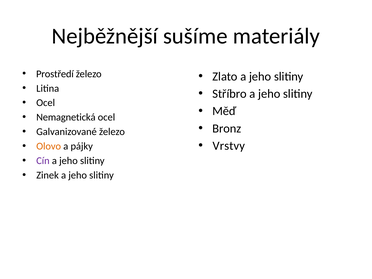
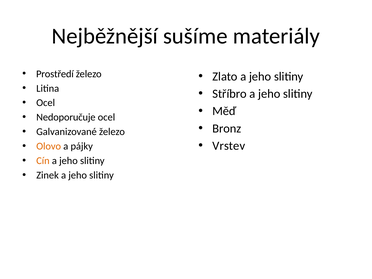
Nemagnetická: Nemagnetická -> Nedoporučuje
Vrstvy: Vrstvy -> Vrstev
Cín colour: purple -> orange
